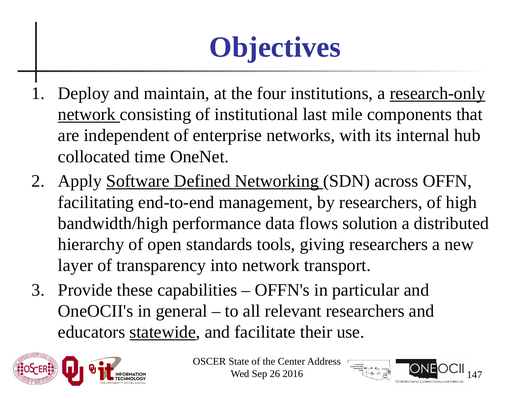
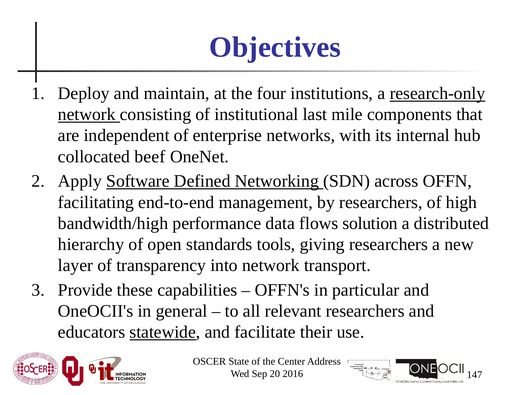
time: time -> beef
26: 26 -> 20
